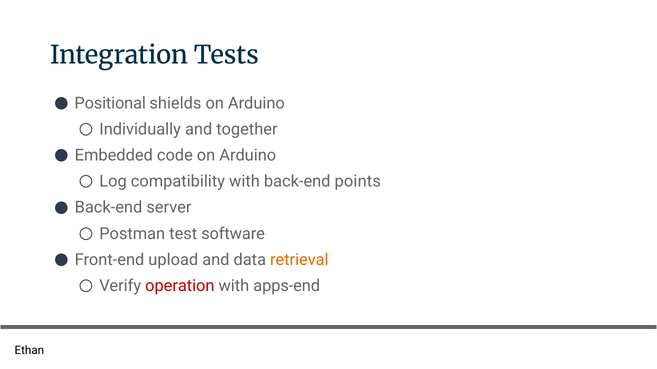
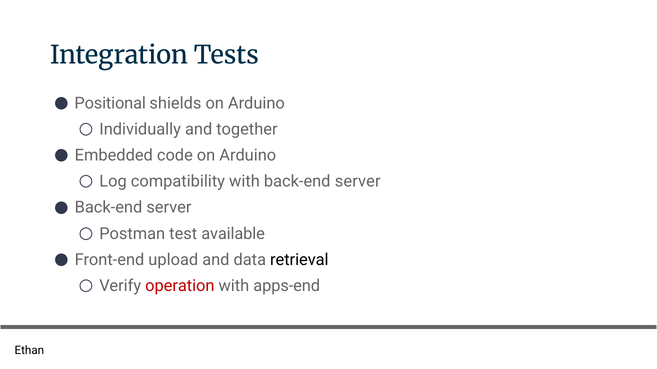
with back-end points: points -> server
software: software -> available
retrieval colour: orange -> black
